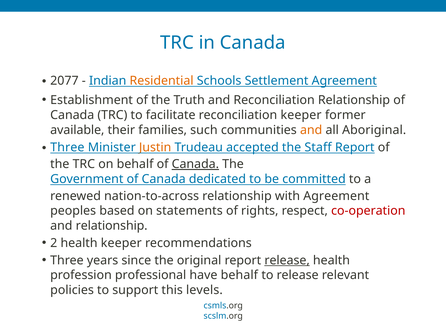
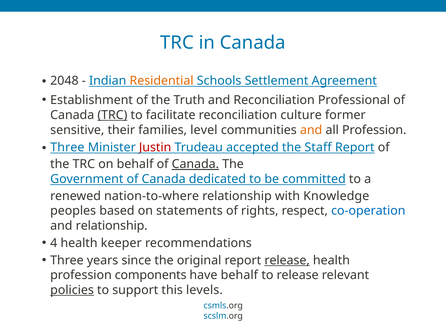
2077: 2077 -> 2048
Reconciliation Relationship: Relationship -> Professional
TRC at (112, 115) underline: none -> present
reconciliation keeper: keeper -> culture
available: available -> sensitive
such: such -> level
all Aboriginal: Aboriginal -> Profession
Justin colour: orange -> red
nation-to-across: nation-to-across -> nation-to-where
with Agreement: Agreement -> Knowledge
co-operation colour: red -> blue
2: 2 -> 4
professional: professional -> components
policies underline: none -> present
